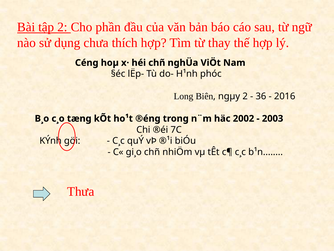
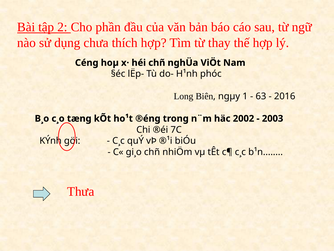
ngµy 2: 2 -> 1
36: 36 -> 63
